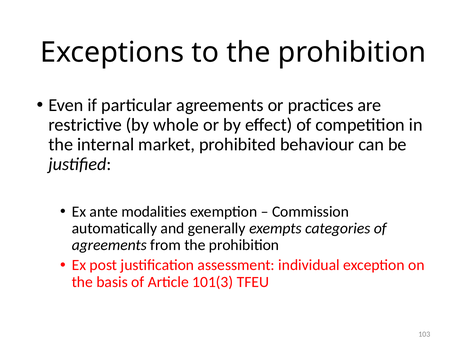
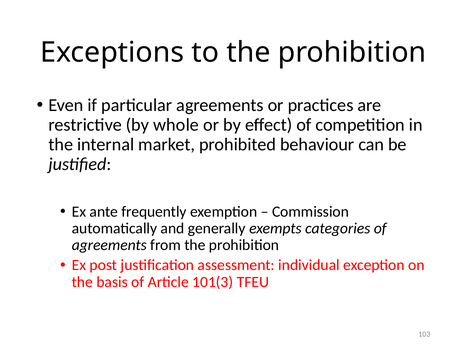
modalities: modalities -> frequently
